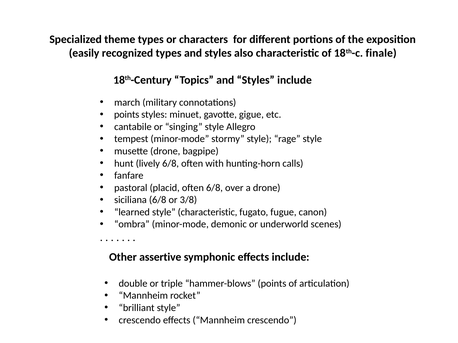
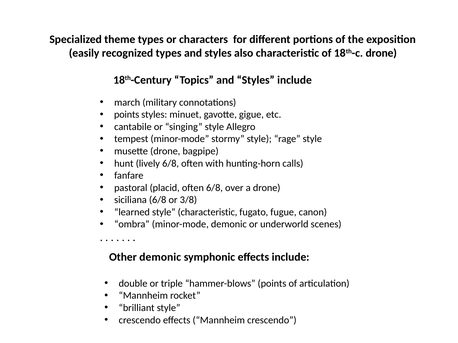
18th-c finale: finale -> drone
Other assertive: assertive -> demonic
